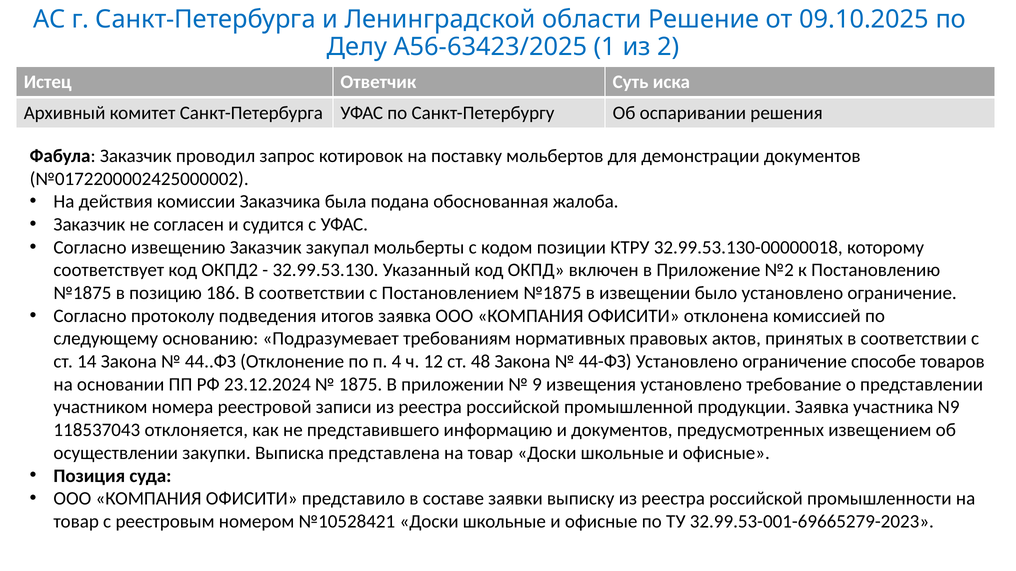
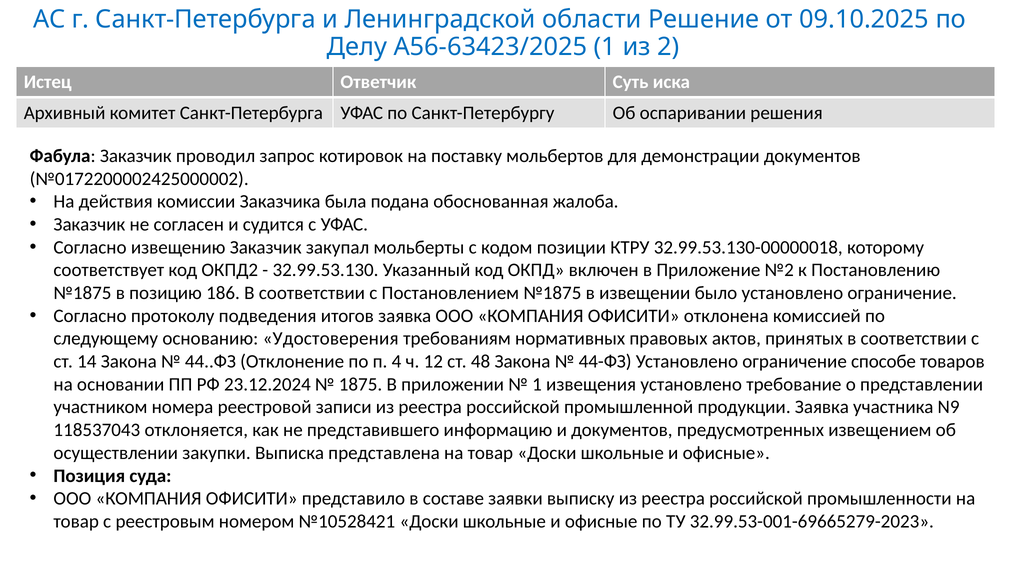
Подразумевает: Подразумевает -> Удостоверения
9 at (537, 385): 9 -> 1
